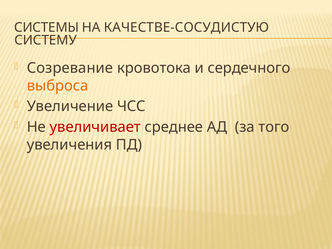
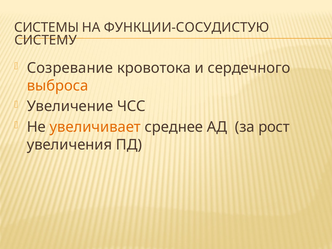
КАЧЕСТВЕ-СОСУДИСТУЮ: КАЧЕСТВЕ-СОСУДИСТУЮ -> ФУНКЦИИ-СОСУДИСТУЮ
увеличивает colour: red -> orange
того: того -> рост
